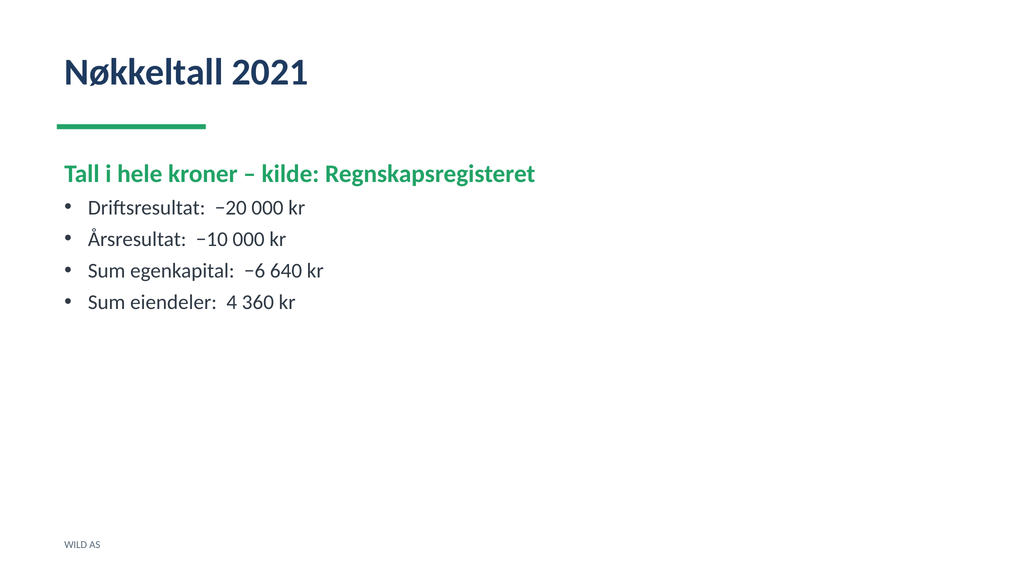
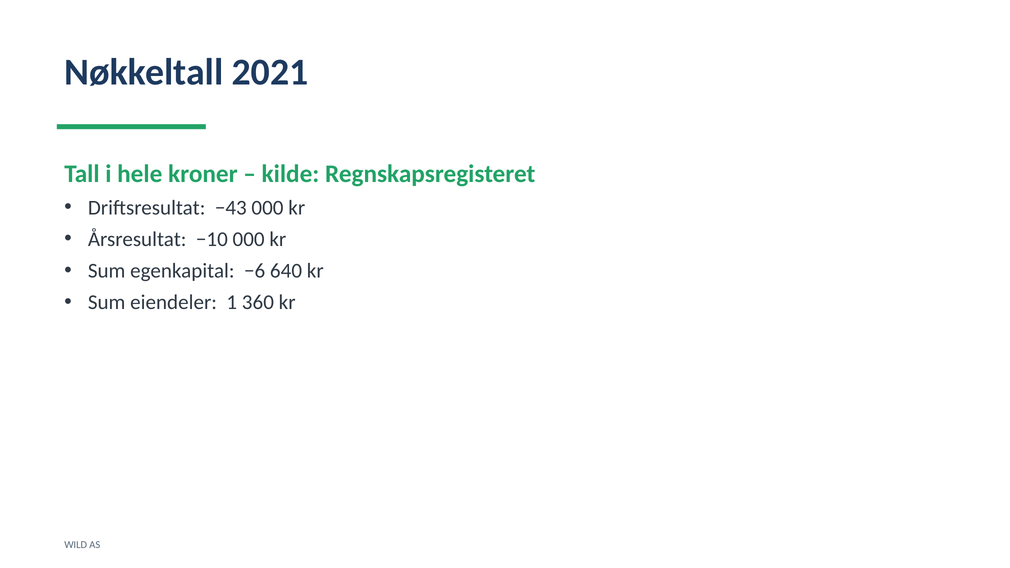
−20: −20 -> −43
4: 4 -> 1
